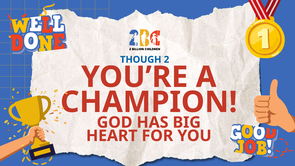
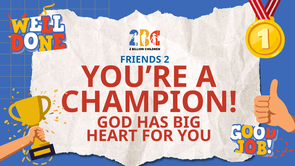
THOUGH: THOUGH -> FRIENDS
